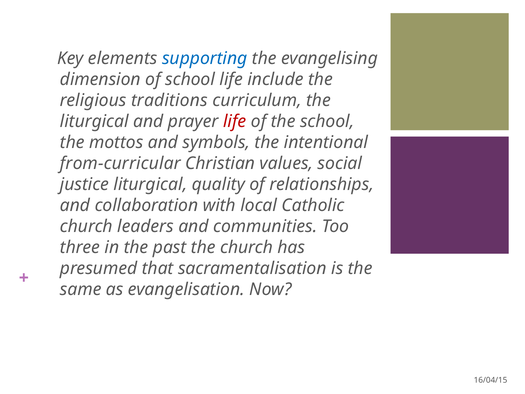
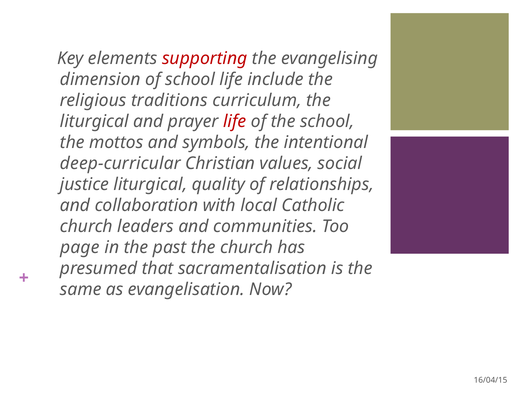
supporting colour: blue -> red
from-curricular: from-curricular -> deep-curricular
three: three -> page
